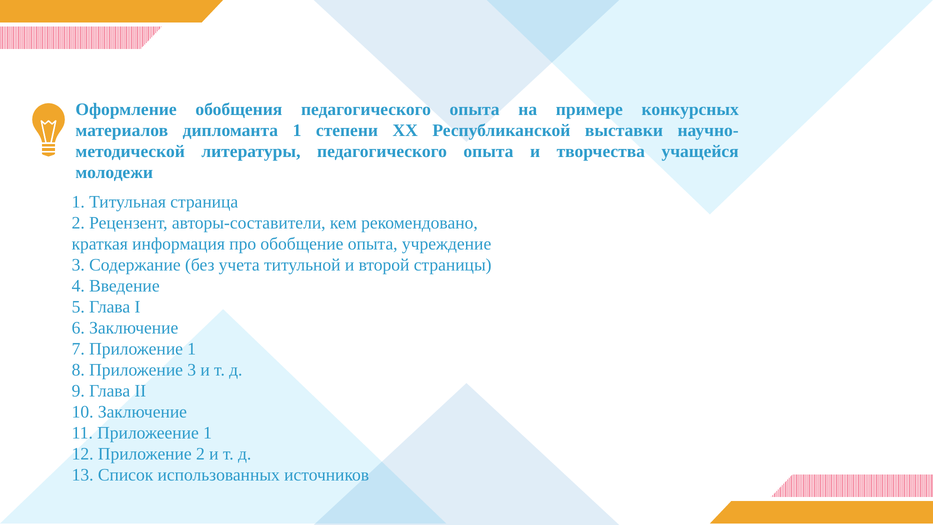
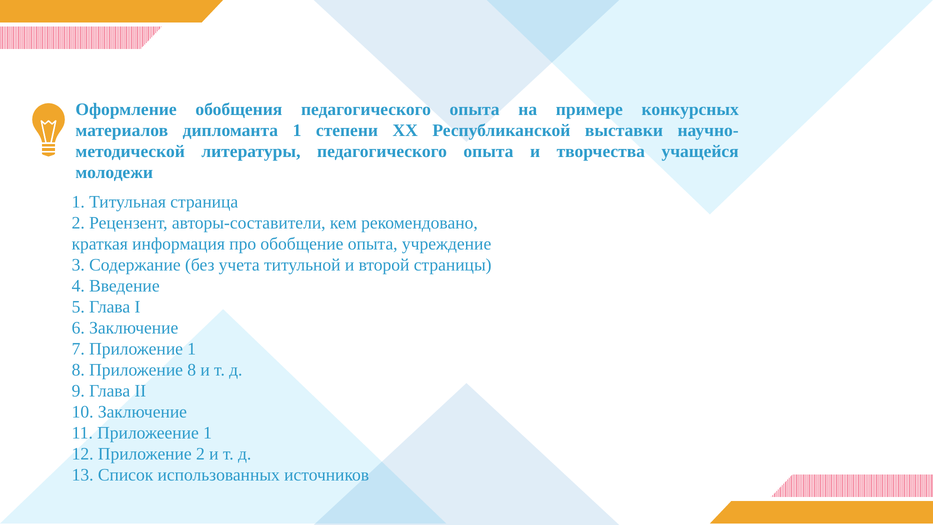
Приложение 3: 3 -> 8
